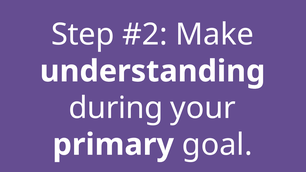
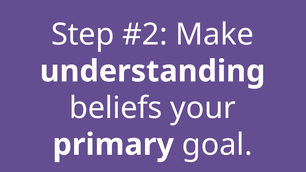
during: during -> beliefs
